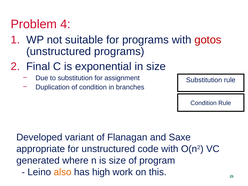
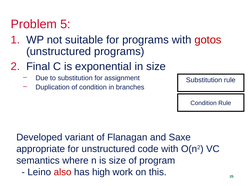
4: 4 -> 5
generated: generated -> semantics
also colour: orange -> red
